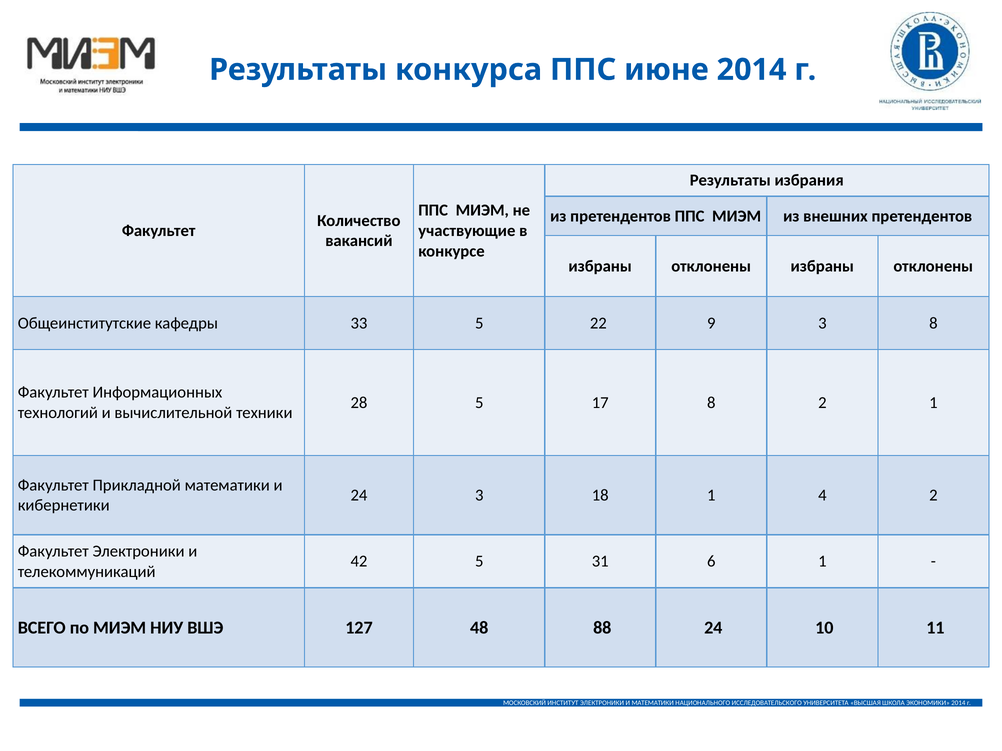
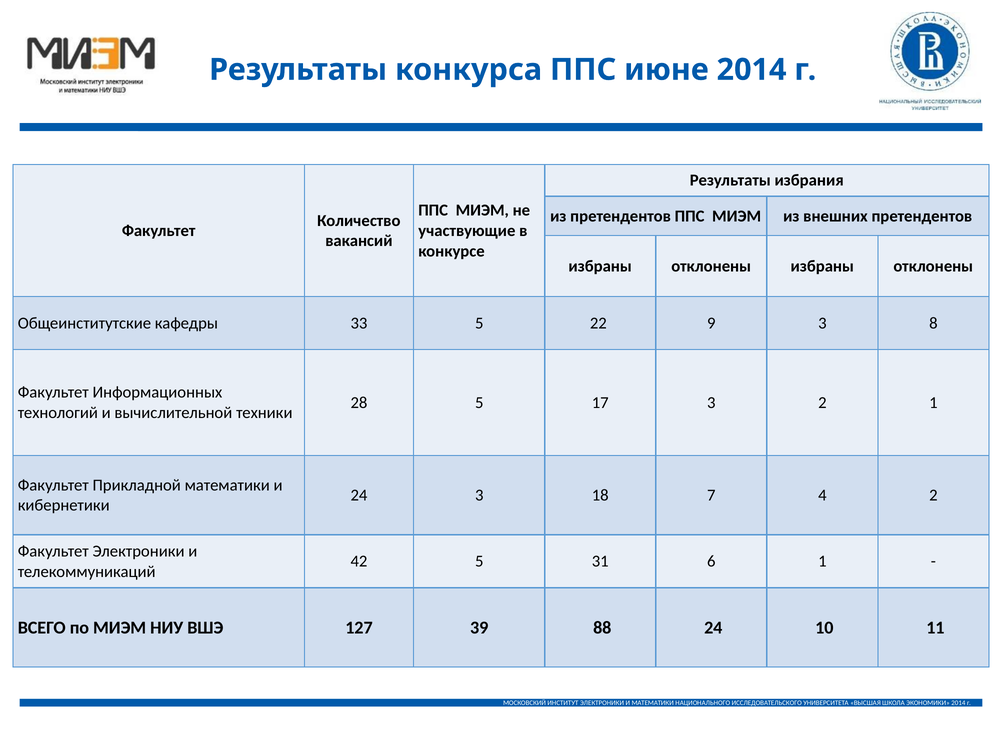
17 8: 8 -> 3
18 1: 1 -> 7
48: 48 -> 39
